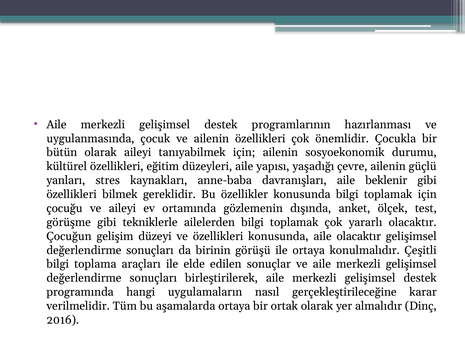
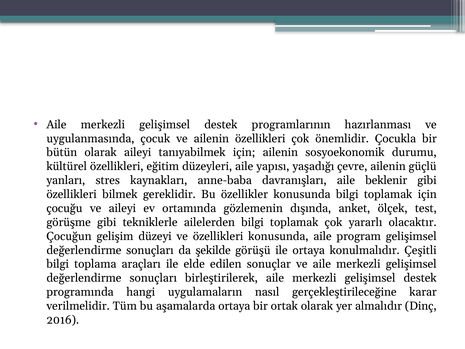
aile olacaktır: olacaktır -> program
birinin: birinin -> şekilde
